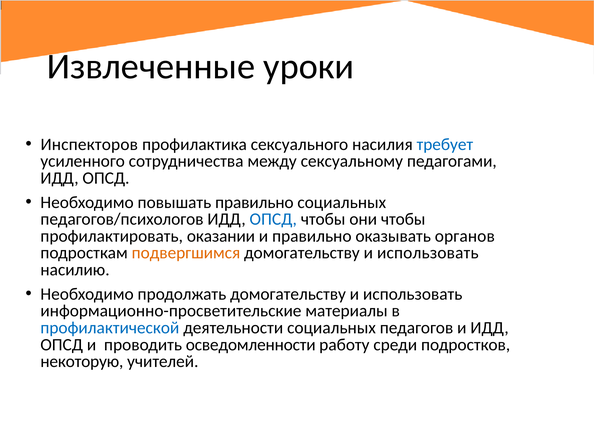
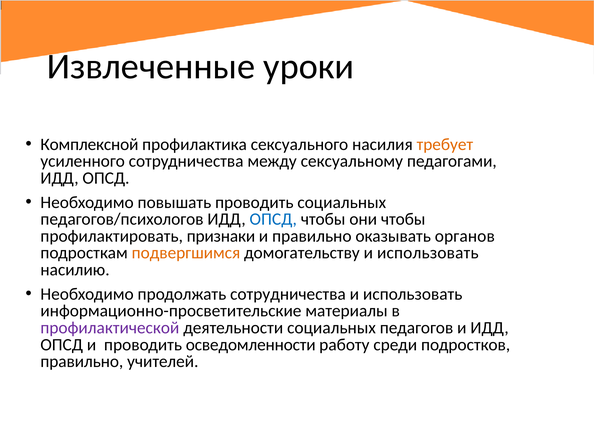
Инспекторов: Инспекторов -> Комплексной
требует colour: blue -> orange
повышать правильно: правильно -> проводить
оказании: оказании -> признаки
продолжать домогательству: домогательству -> сотрудничества
профилактической colour: blue -> purple
некоторую at (82, 361): некоторую -> правильно
